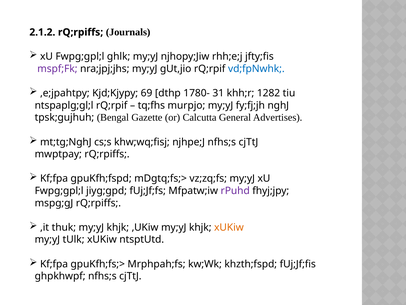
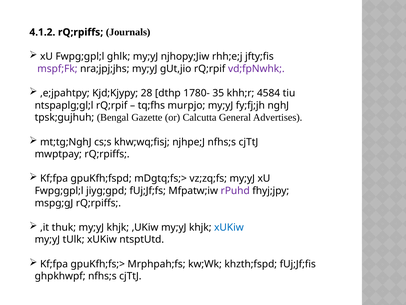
2.1.2: 2.1.2 -> 4.1.2
vd;fpNwhk colour: blue -> purple
69: 69 -> 28
31: 31 -> 35
1282: 1282 -> 4584
xUKiw at (229, 227) colour: orange -> blue
